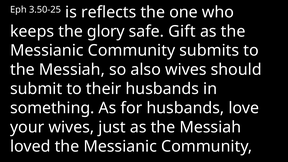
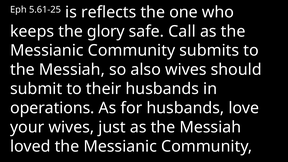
3.50-25: 3.50-25 -> 5.61-25
Gift: Gift -> Call
something: something -> operations
